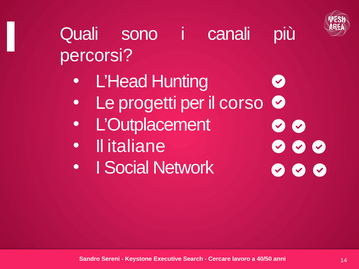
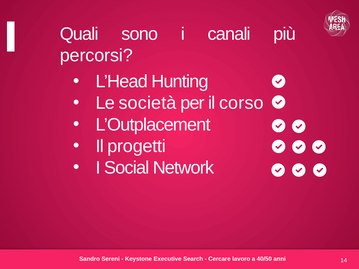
progetti: progetti -> società
italiane: italiane -> progetti
